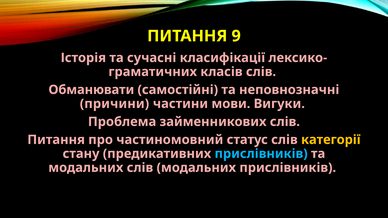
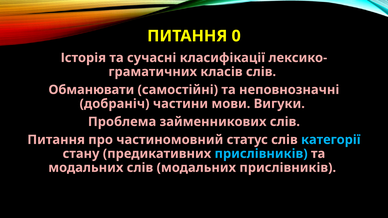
9: 9 -> 0
причини: причини -> добраніч
категорії colour: yellow -> light blue
